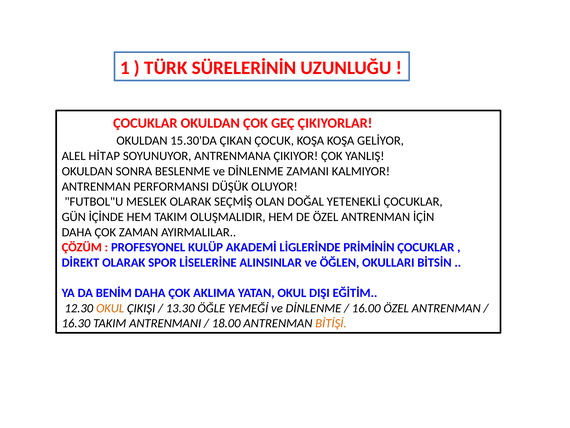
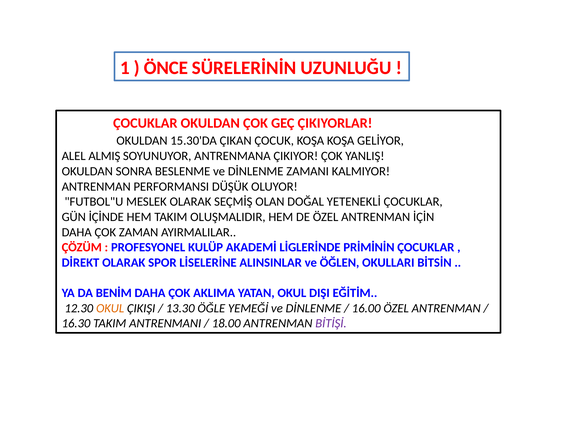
TÜRK: TÜRK -> ÖNCE
HİTAP: HİTAP -> ALMIŞ
BİTİŞİ colour: orange -> purple
